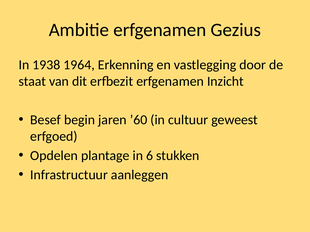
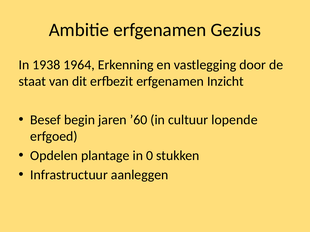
geweest: geweest -> lopende
6: 6 -> 0
